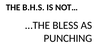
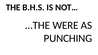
BLESS: BLESS -> WERE
